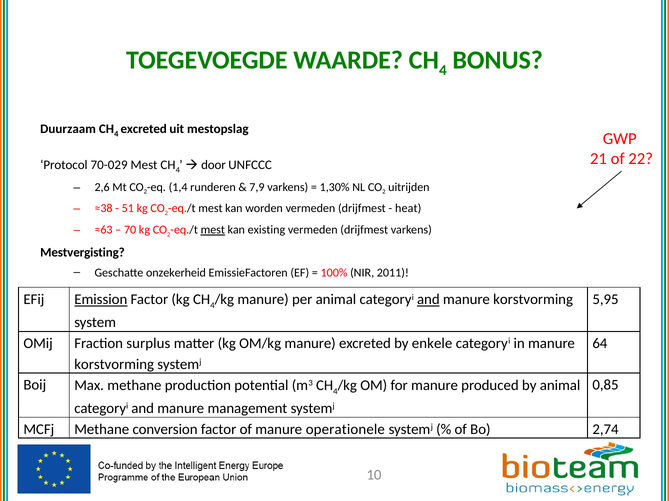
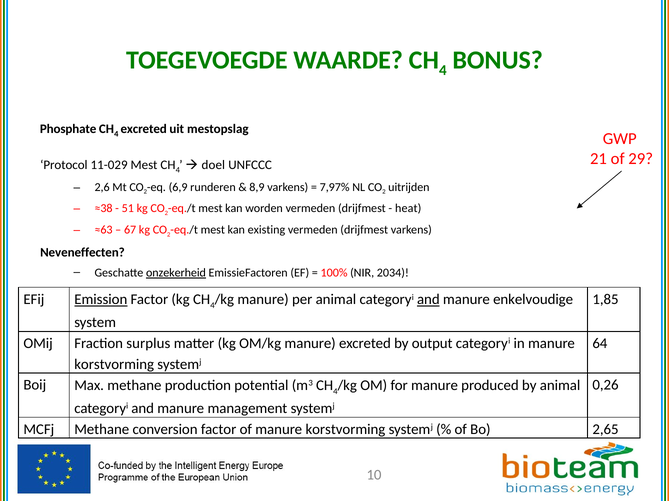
Duurzaam: Duurzaam -> Phosphate
22: 22 -> 29
70-029: 70-029 -> 11-029
door: door -> doel
1,4: 1,4 -> 6,9
7,9: 7,9 -> 8,9
1,30%: 1,30% -> 7,97%
70: 70 -> 67
mest at (213, 230) underline: present -> none
Mestvergisting: Mestvergisting -> Neveneffecten
onzekerheid underline: none -> present
2011: 2011 -> 2034
korstvorming at (533, 300): korstvorming -> enkelvoudige
5,95: 5,95 -> 1,85
enkele: enkele -> output
0,85: 0,85 -> 0,26
of manure operationele: operationele -> korstvorming
2,74: 2,74 -> 2,65
